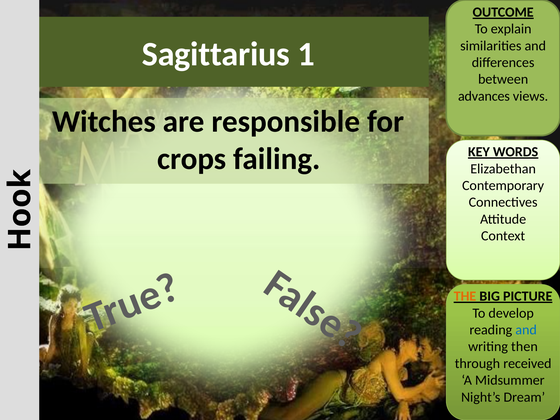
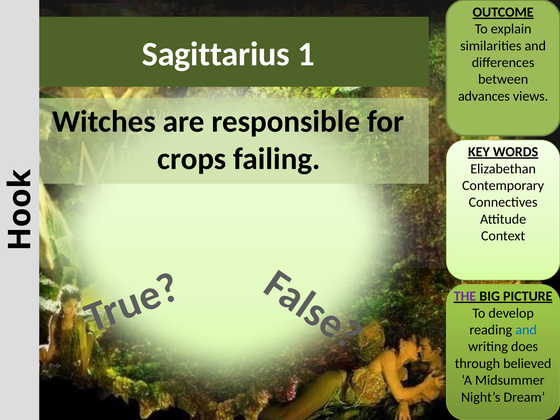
THE colour: orange -> purple
then: then -> does
received: received -> believed
